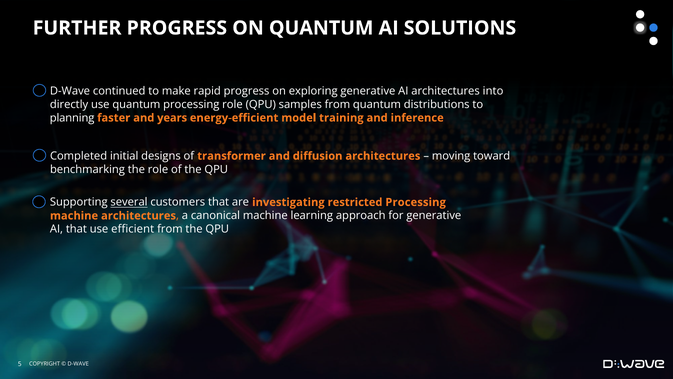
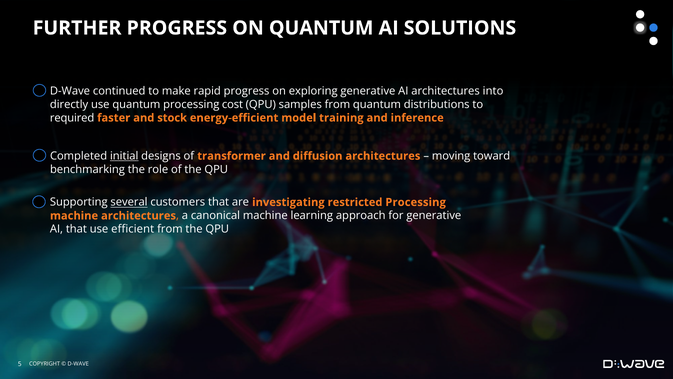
processing role: role -> cost
planning: planning -> required
years: years -> stock
initial underline: none -> present
